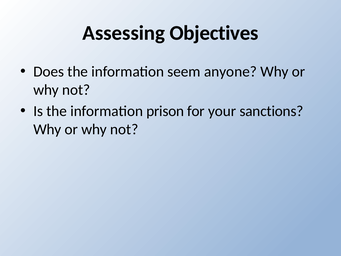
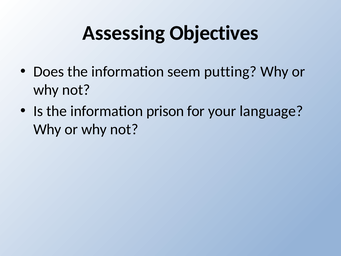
anyone: anyone -> putting
sanctions: sanctions -> language
